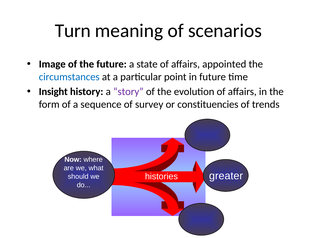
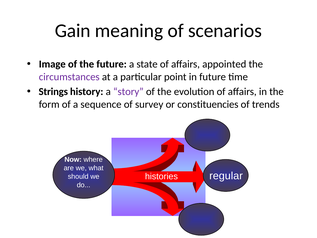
Turn: Turn -> Gain
circumstances colour: blue -> purple
Insight: Insight -> Strings
greater: greater -> regular
